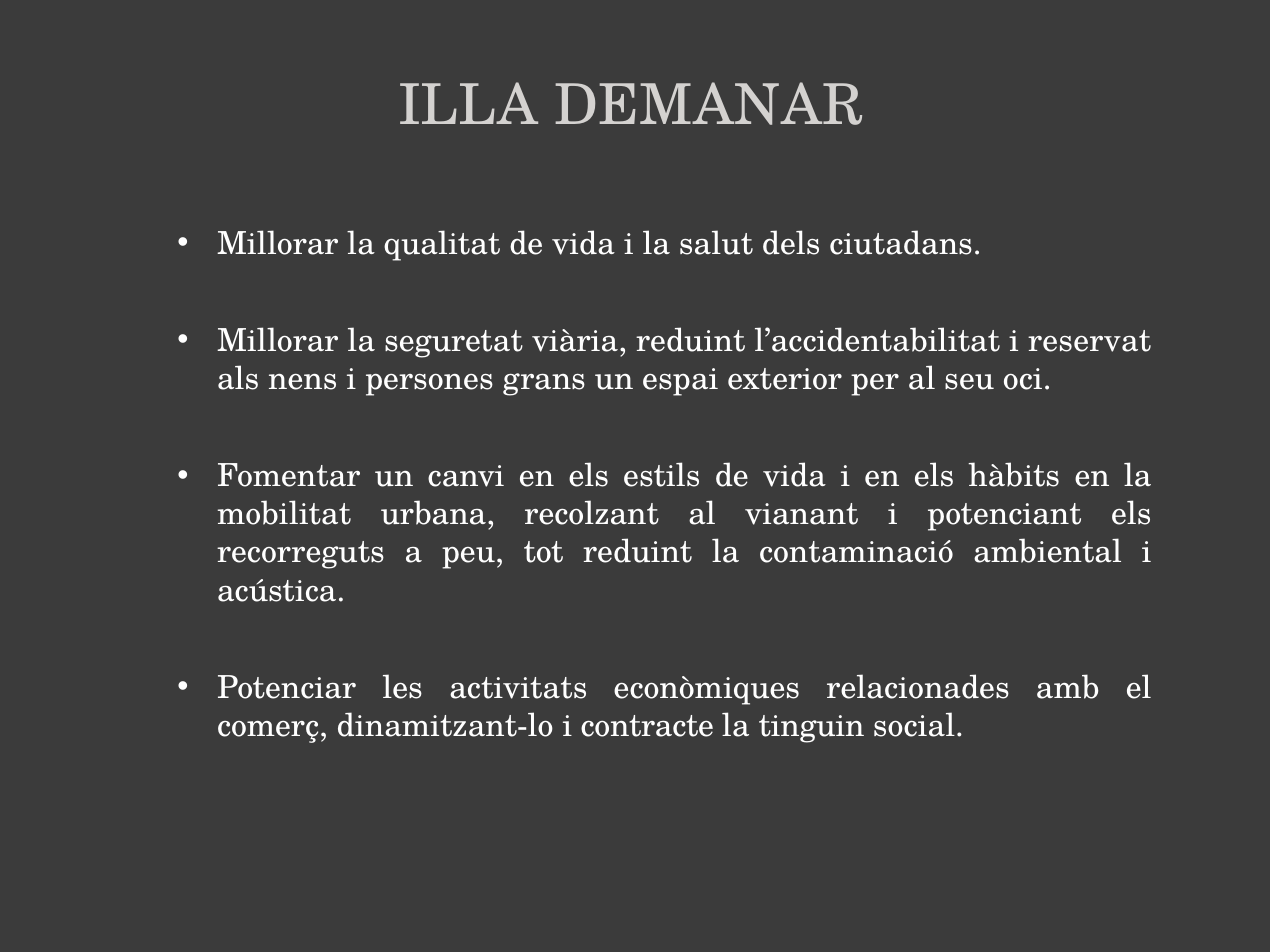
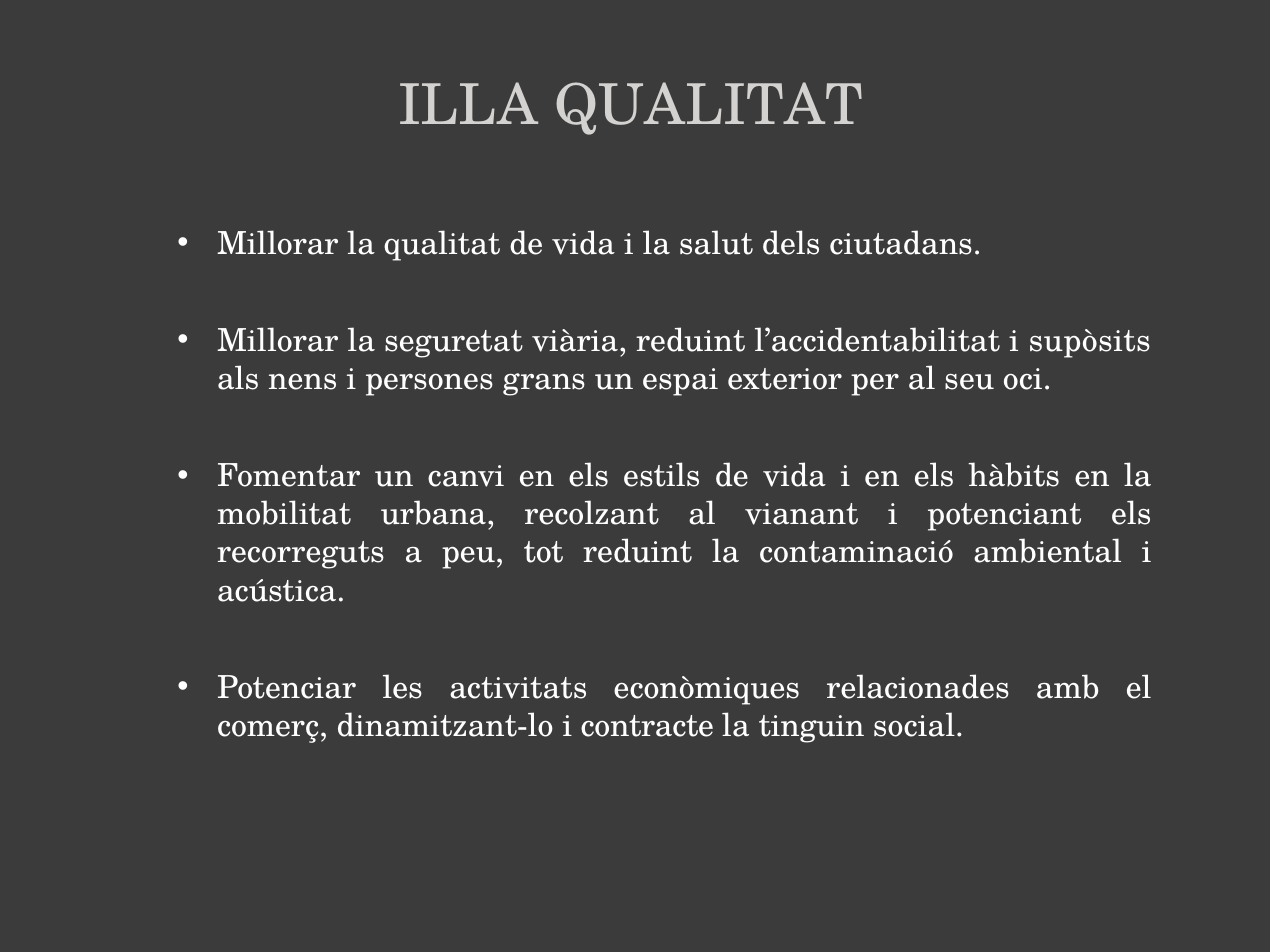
ILLA DEMANAR: DEMANAR -> QUALITAT
reservat: reservat -> supòsits
